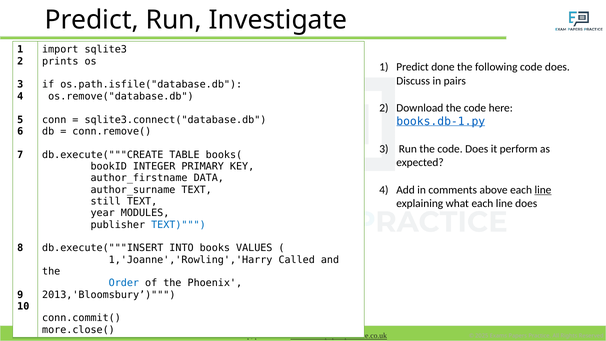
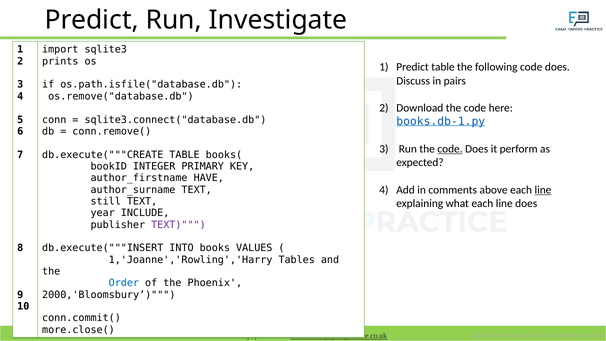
Predict done: done -> table
code at (450, 149) underline: none -> present
DATA: DATA -> HAVE
MODULES: MODULES -> INCLUDE
TEXT at (178, 225) colour: blue -> purple
Called: Called -> Tables
2013,'Bloomsbury: 2013,'Bloomsbury -> 2000,'Bloomsbury
